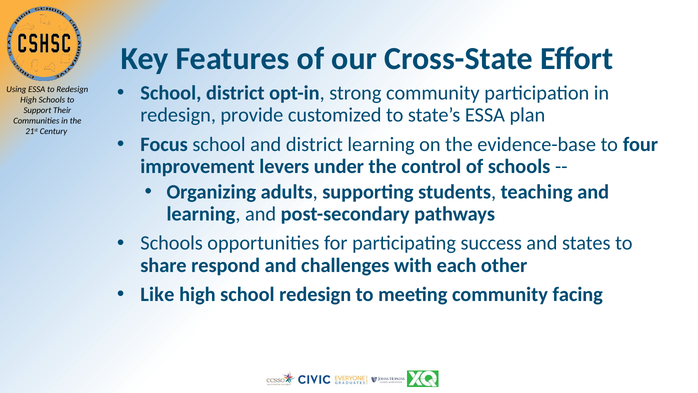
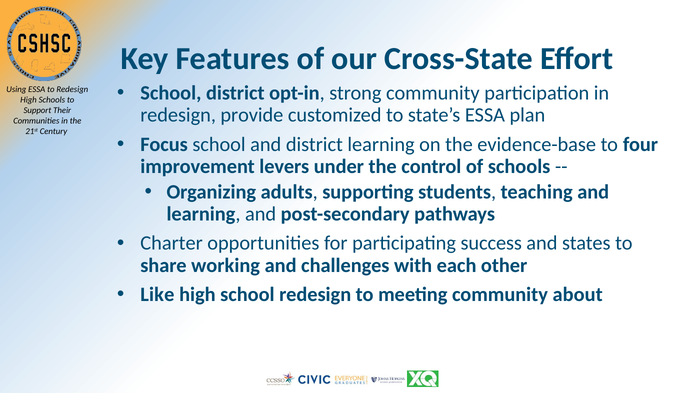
Schools at (172, 243): Schools -> Charter
respond: respond -> working
facing: facing -> about
